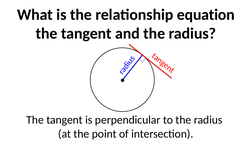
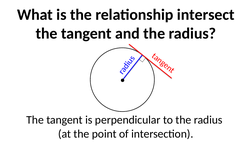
equation: equation -> intersect
